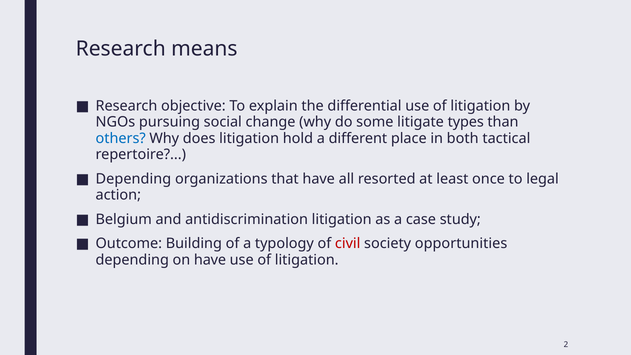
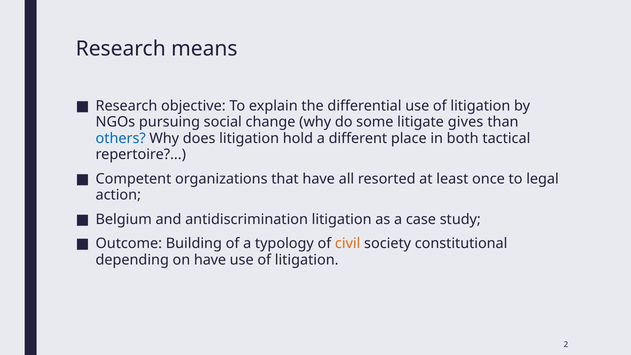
types: types -> gives
Depending at (133, 179): Depending -> Competent
civil colour: red -> orange
opportunities: opportunities -> constitutional
